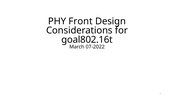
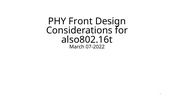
goal802.16t: goal802.16t -> also802.16t
